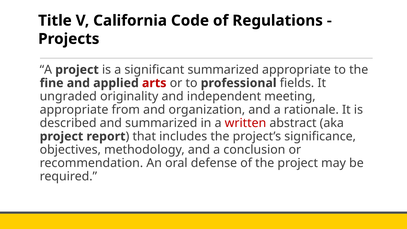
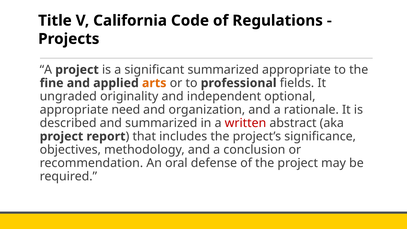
arts colour: red -> orange
meeting: meeting -> optional
from: from -> need
